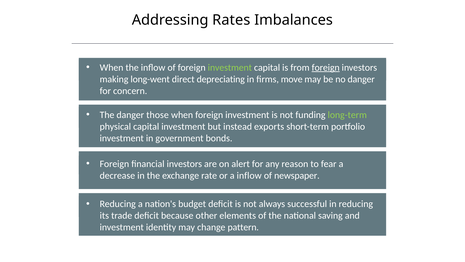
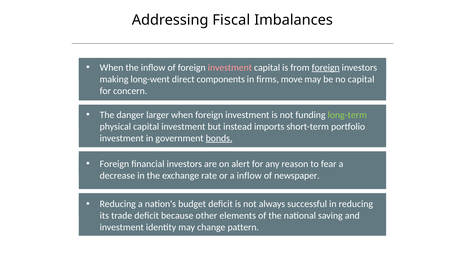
Rates: Rates -> Fiscal
investment at (230, 67) colour: light green -> pink
depreciating: depreciating -> components
no danger: danger -> capital
those: those -> larger
exports: exports -> imports
bonds underline: none -> present
